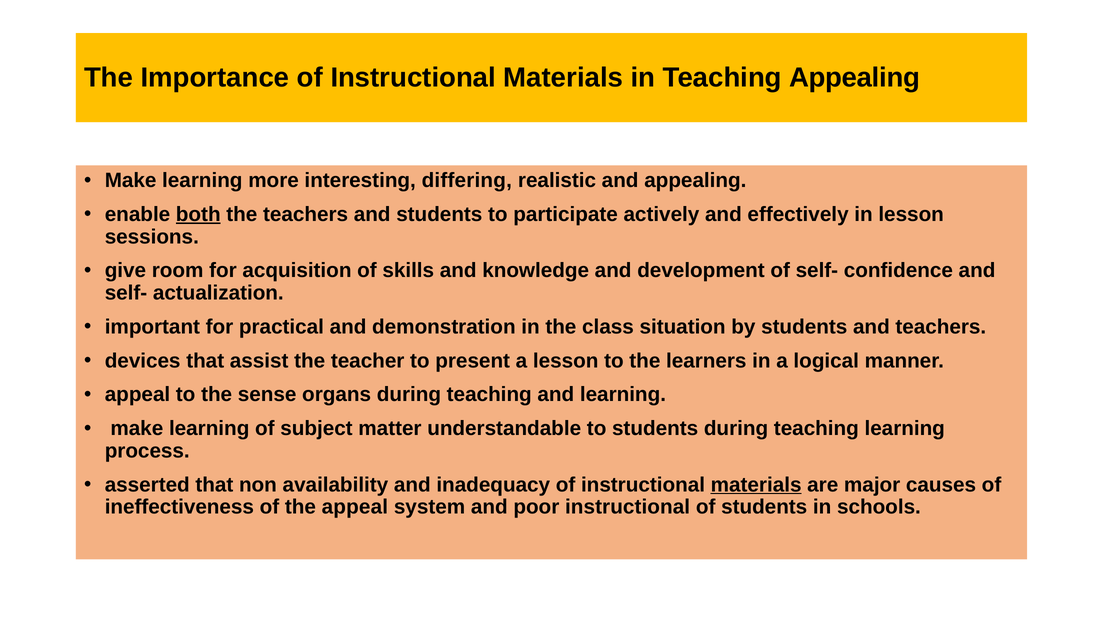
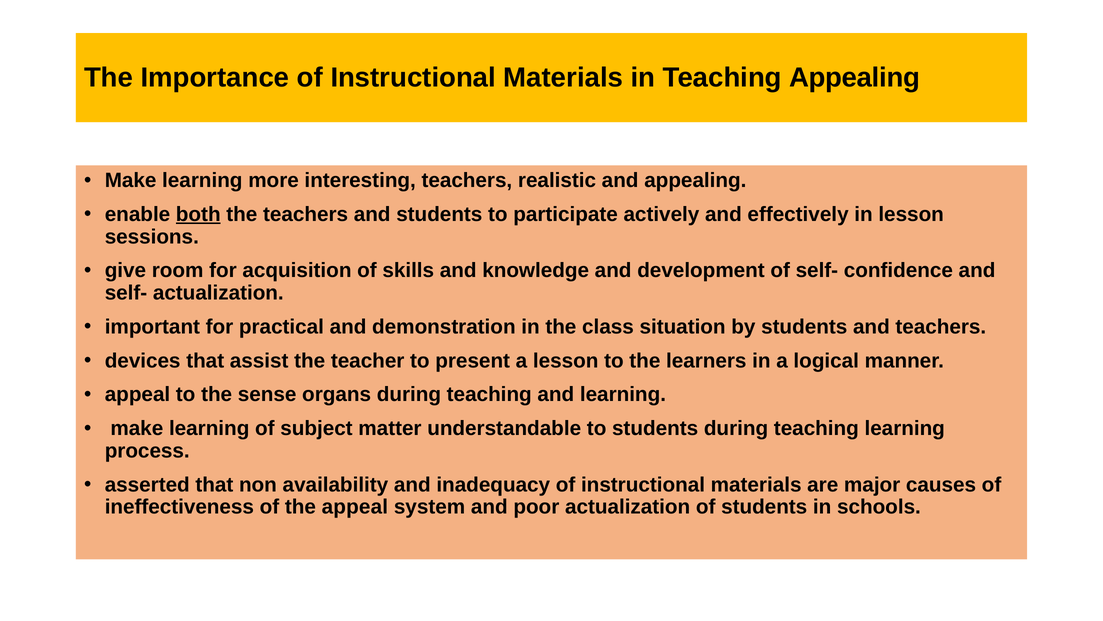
interesting differing: differing -> teachers
materials at (756, 484) underline: present -> none
poor instructional: instructional -> actualization
